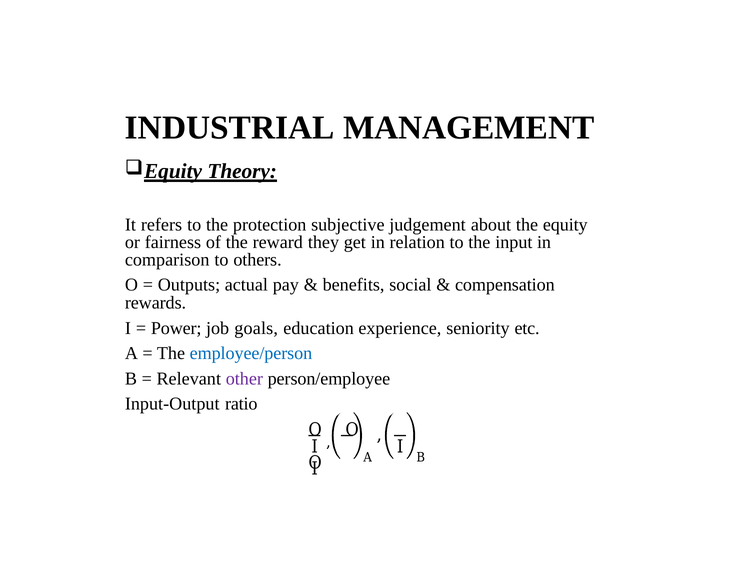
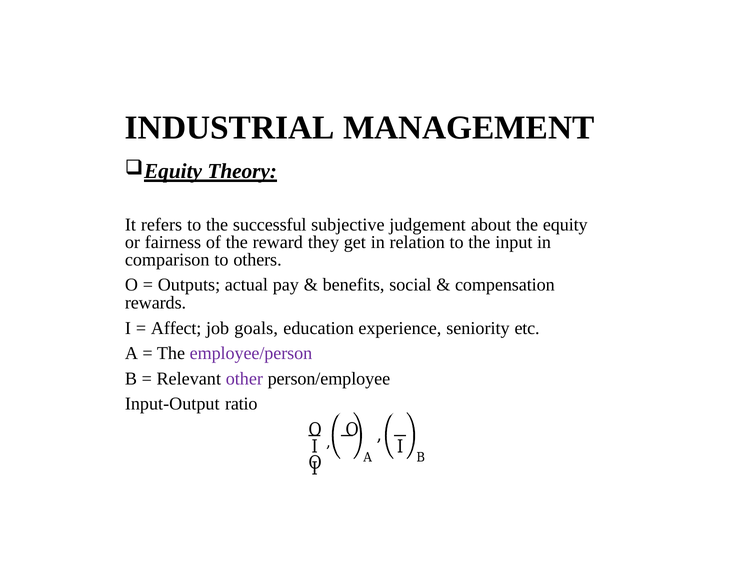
protection: protection -> successful
Power: Power -> Affect
employee/person colour: blue -> purple
